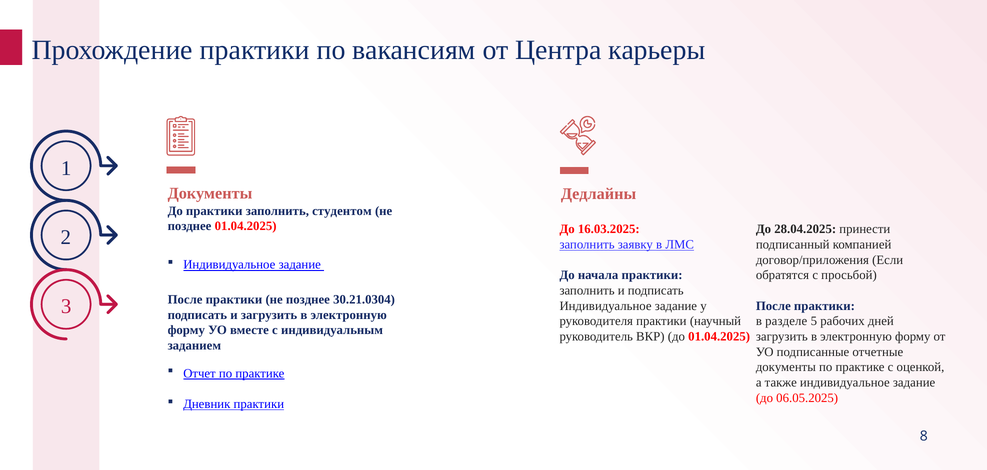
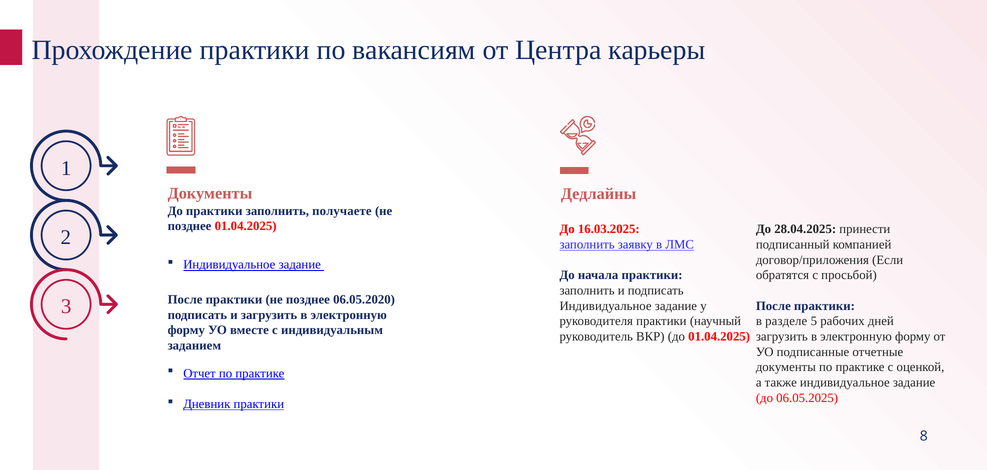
студентом: студентом -> получаете
30.21.0304: 30.21.0304 -> 06.05.2020
